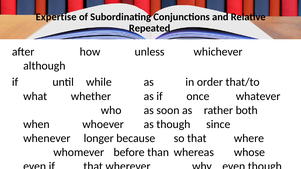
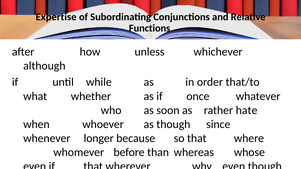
Repeated: Repeated -> Functions
both: both -> hate
